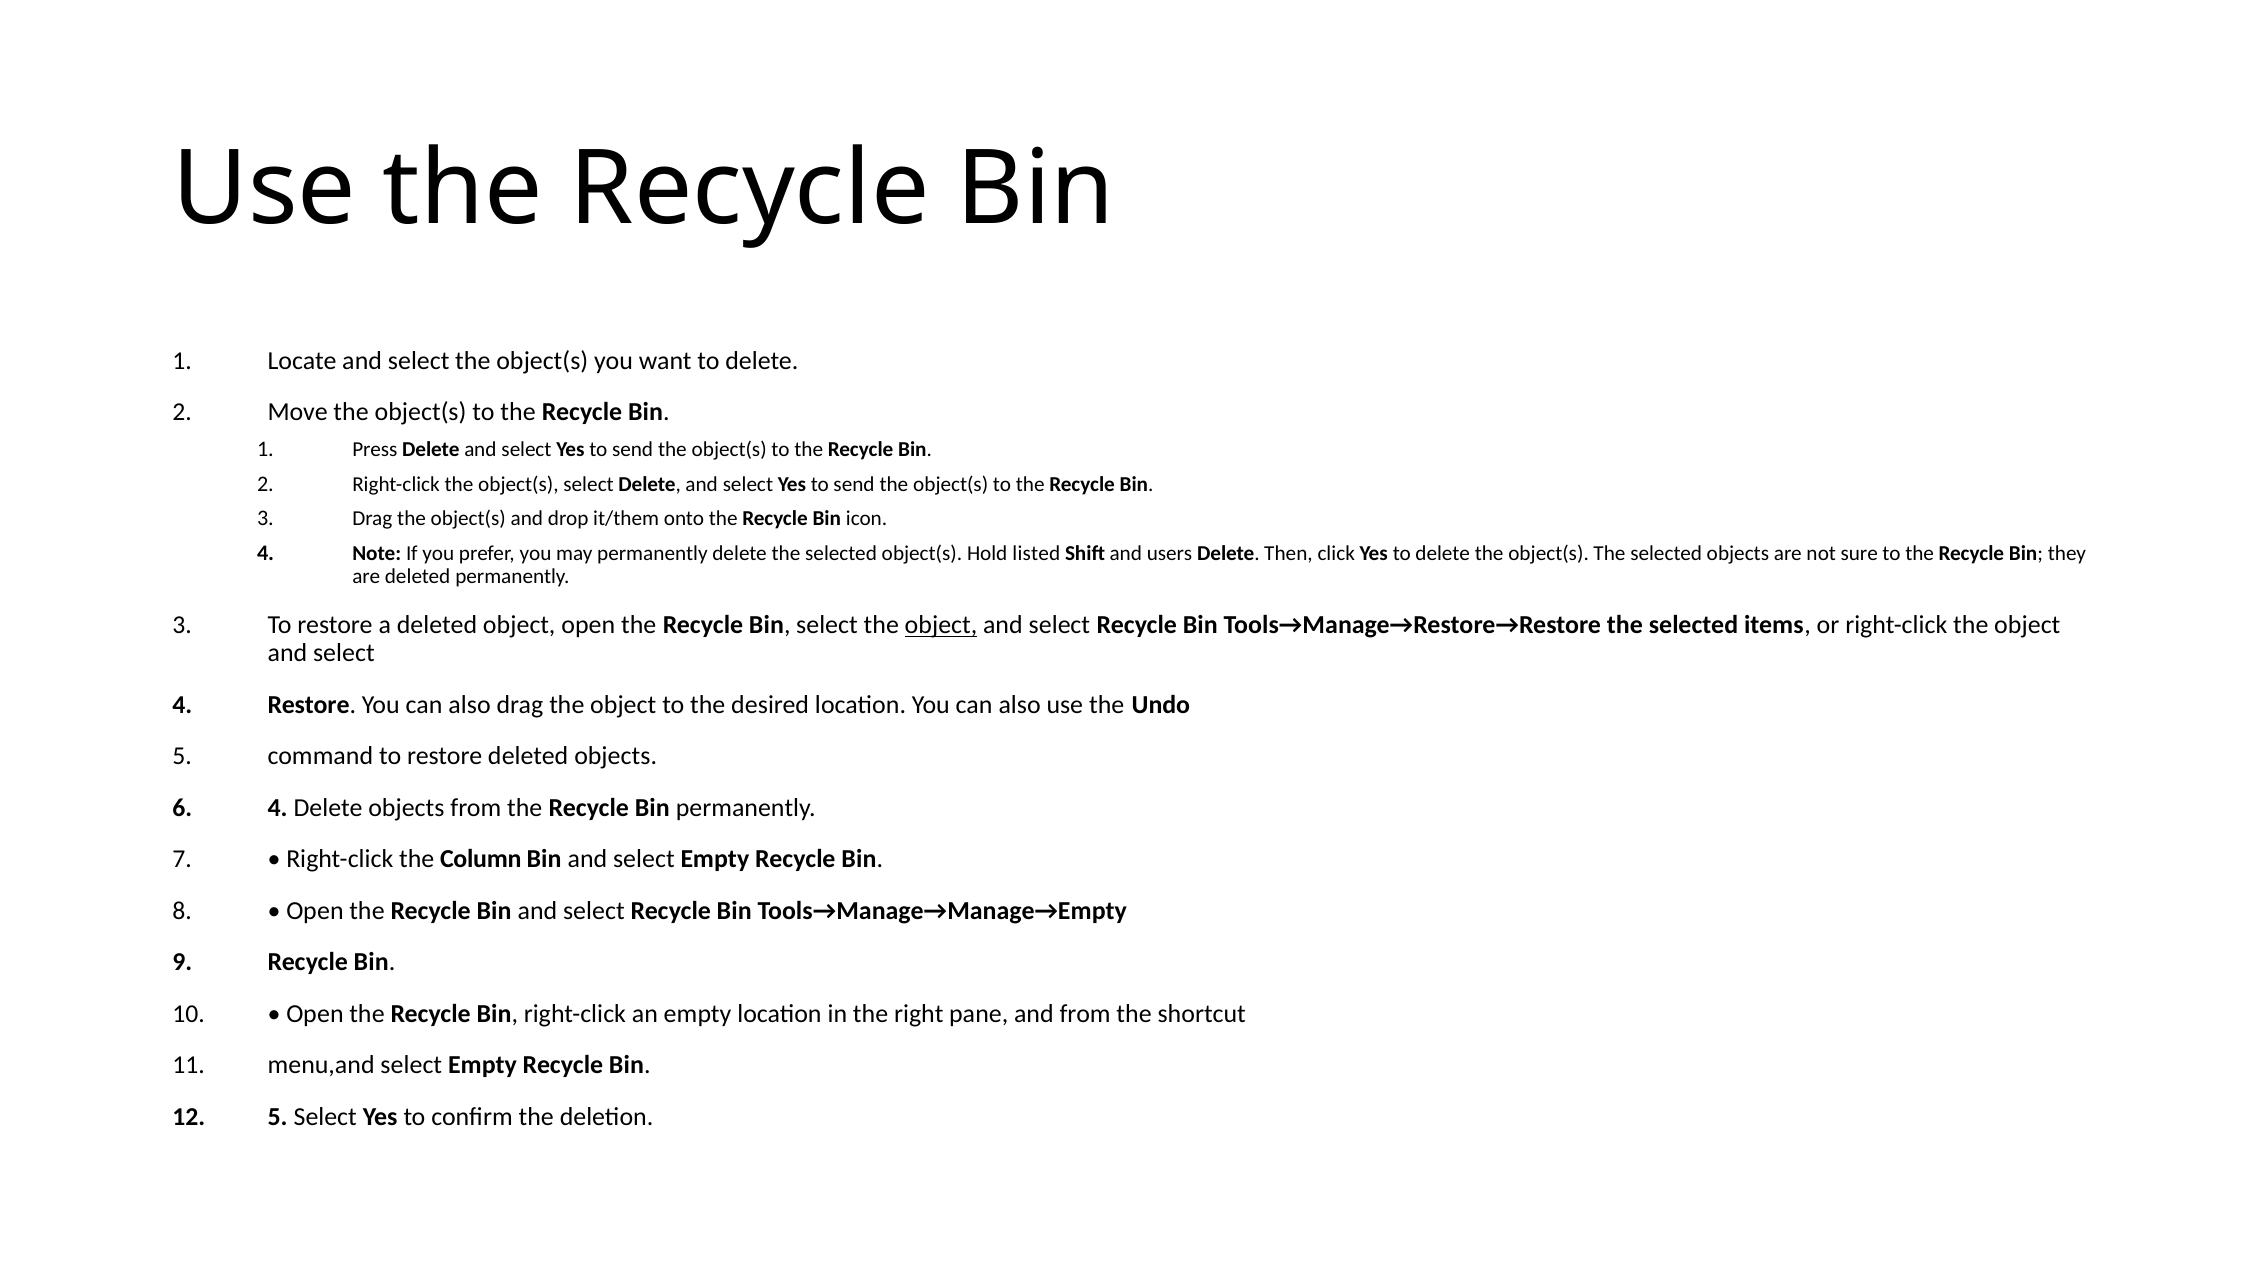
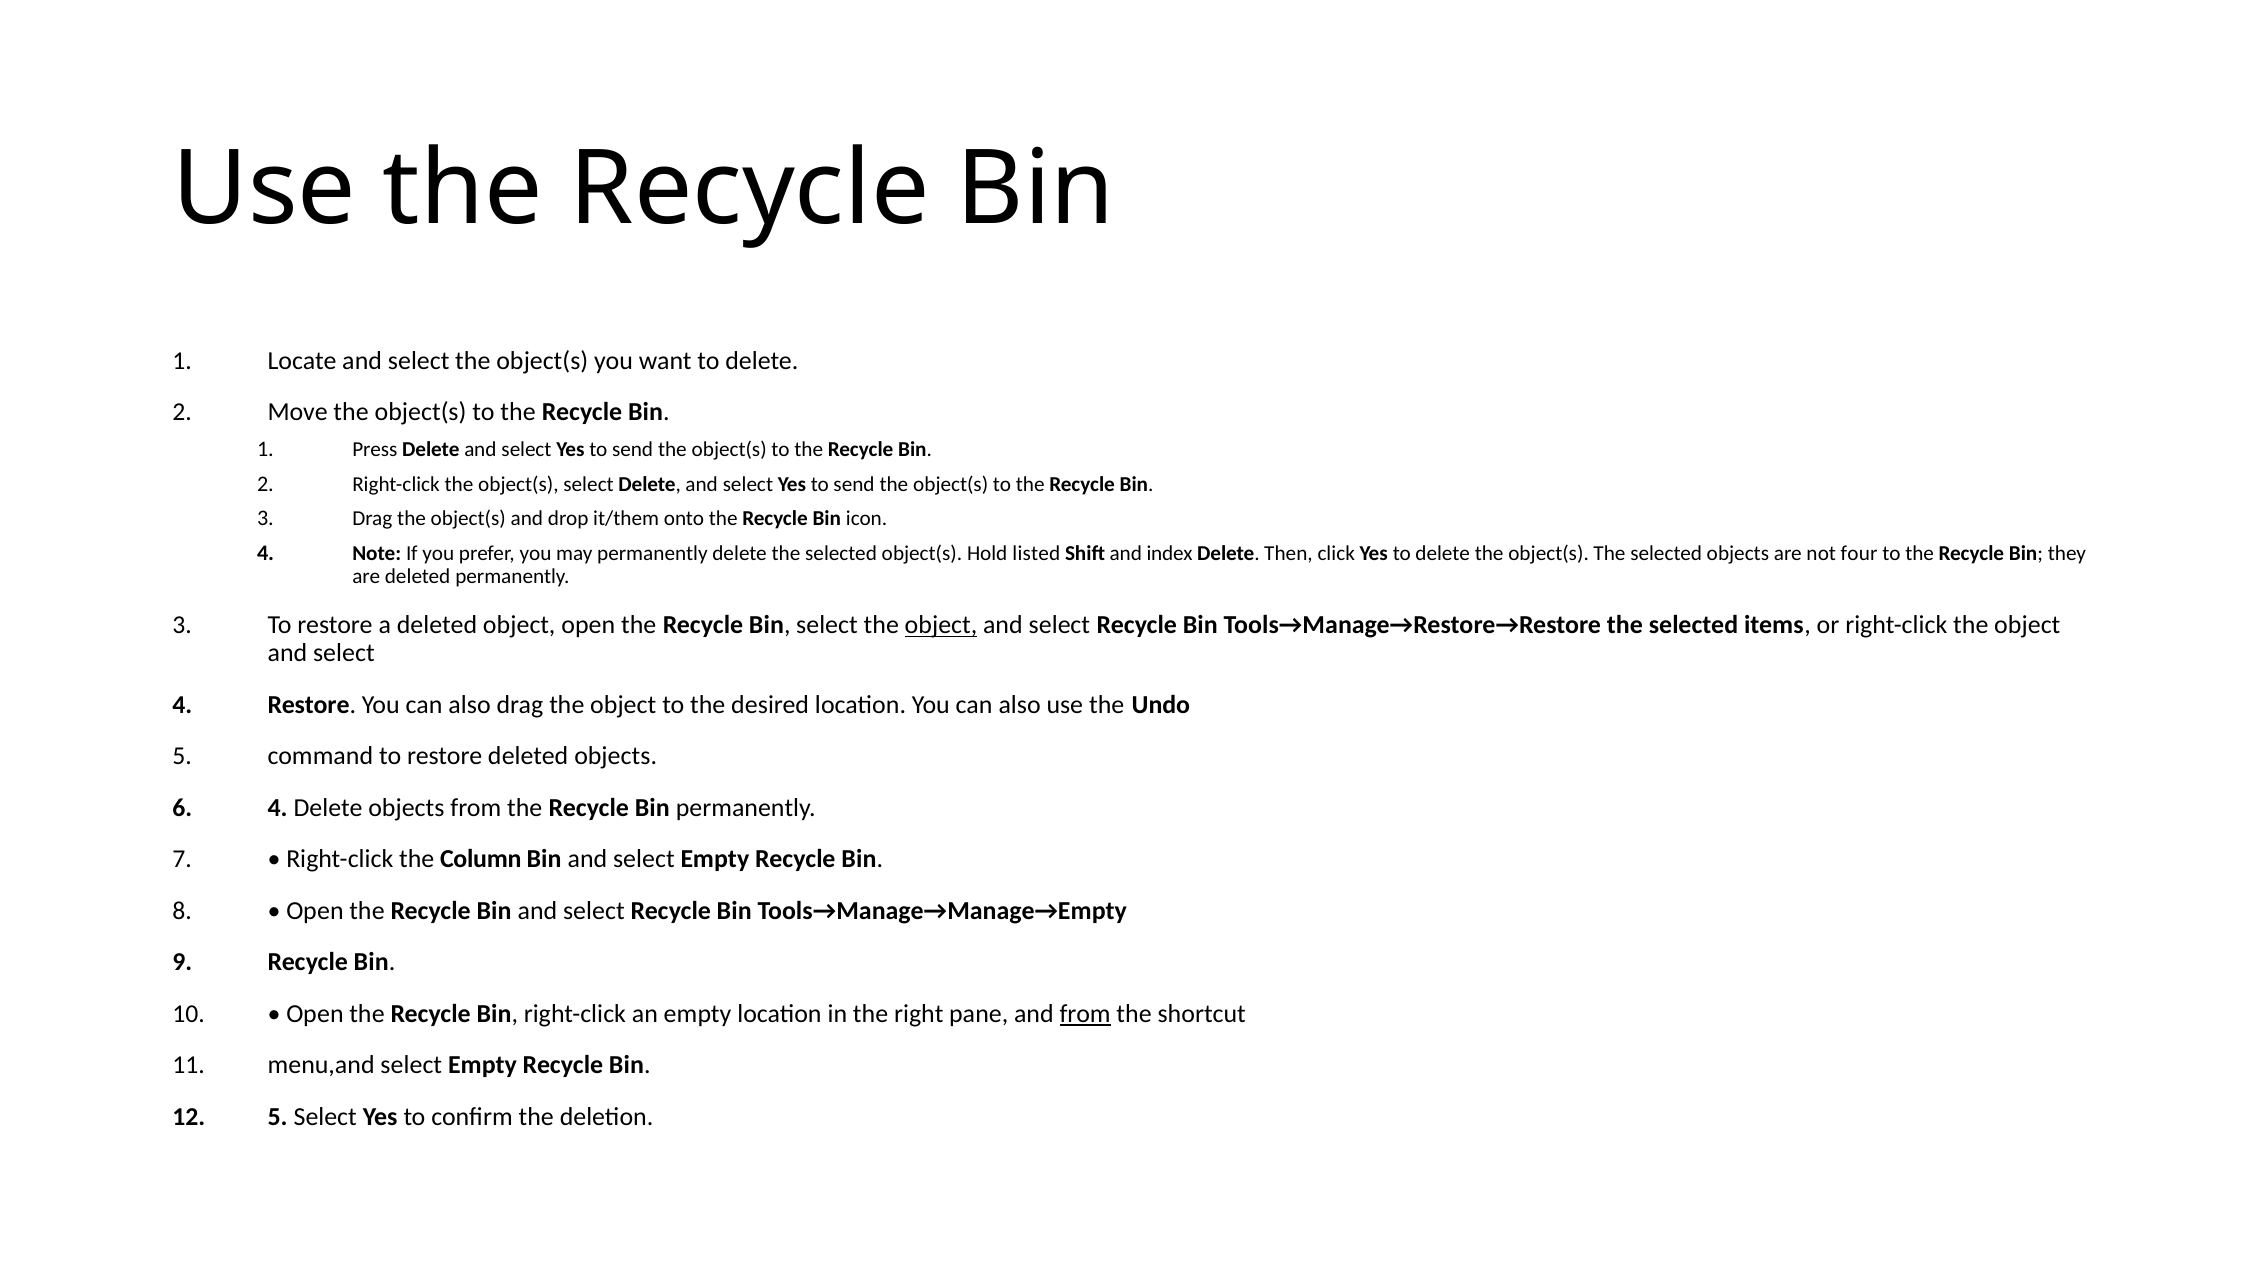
users: users -> index
sure: sure -> four
from at (1085, 1014) underline: none -> present
